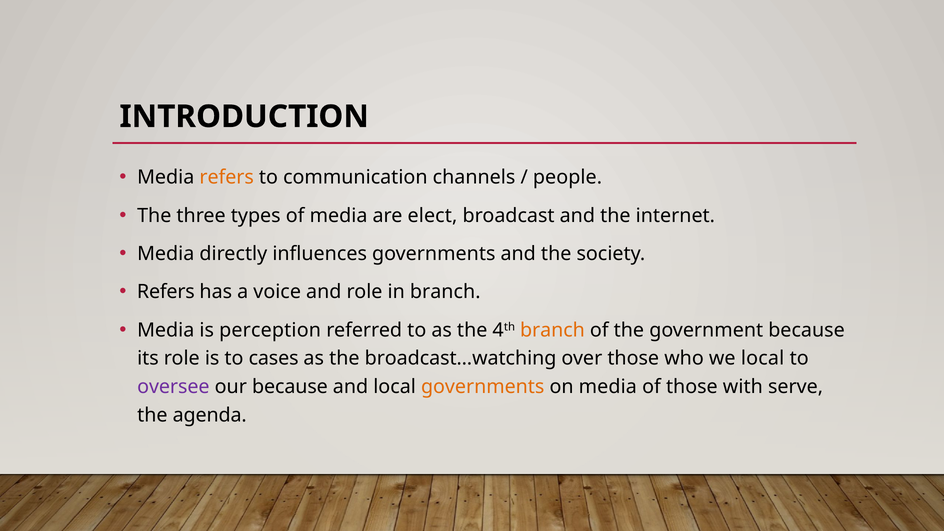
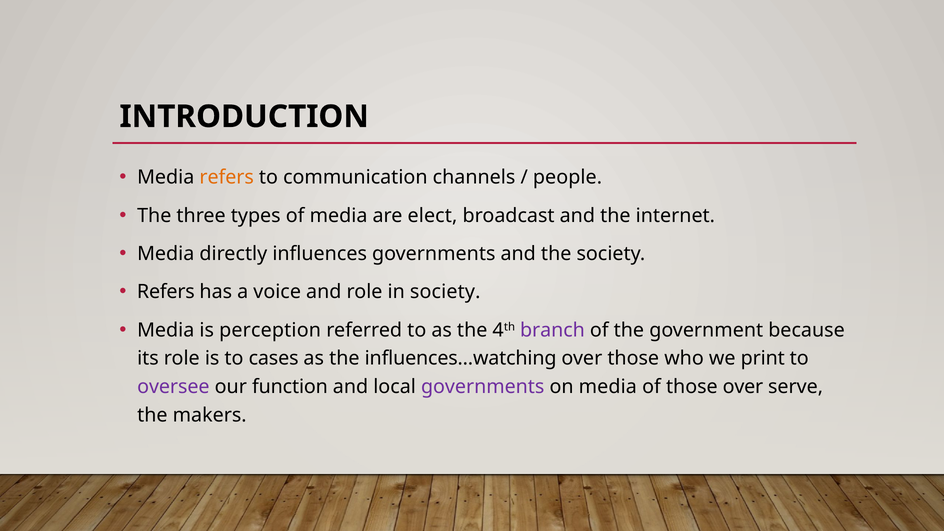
in branch: branch -> society
branch at (552, 330) colour: orange -> purple
broadcast…watching: broadcast…watching -> influences…watching
we local: local -> print
our because: because -> function
governments at (483, 387) colour: orange -> purple
those with: with -> over
agenda: agenda -> makers
